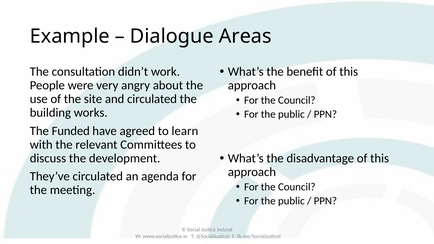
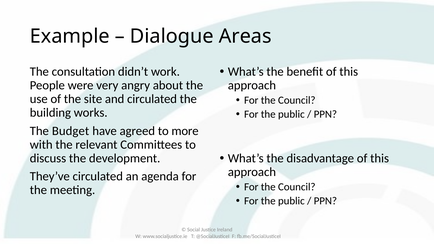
Funded: Funded -> Budget
learn: learn -> more
